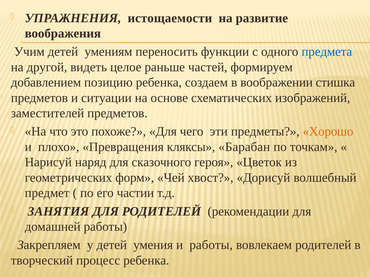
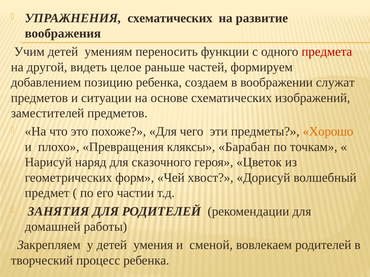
УПРАЖНЕНИЯ истощаемости: истощаемости -> схематических
предмета colour: blue -> red
стишка: стишка -> служат
и работы: работы -> сменой
